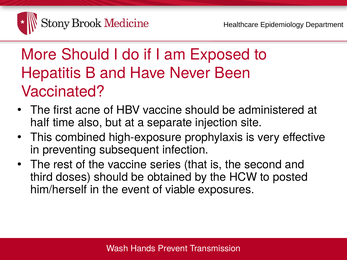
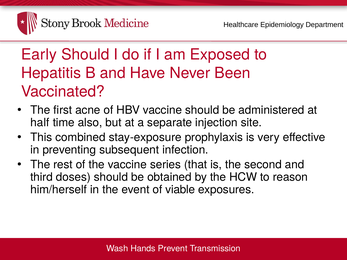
More: More -> Early
high-exposure: high-exposure -> stay-exposure
posted: posted -> reason
